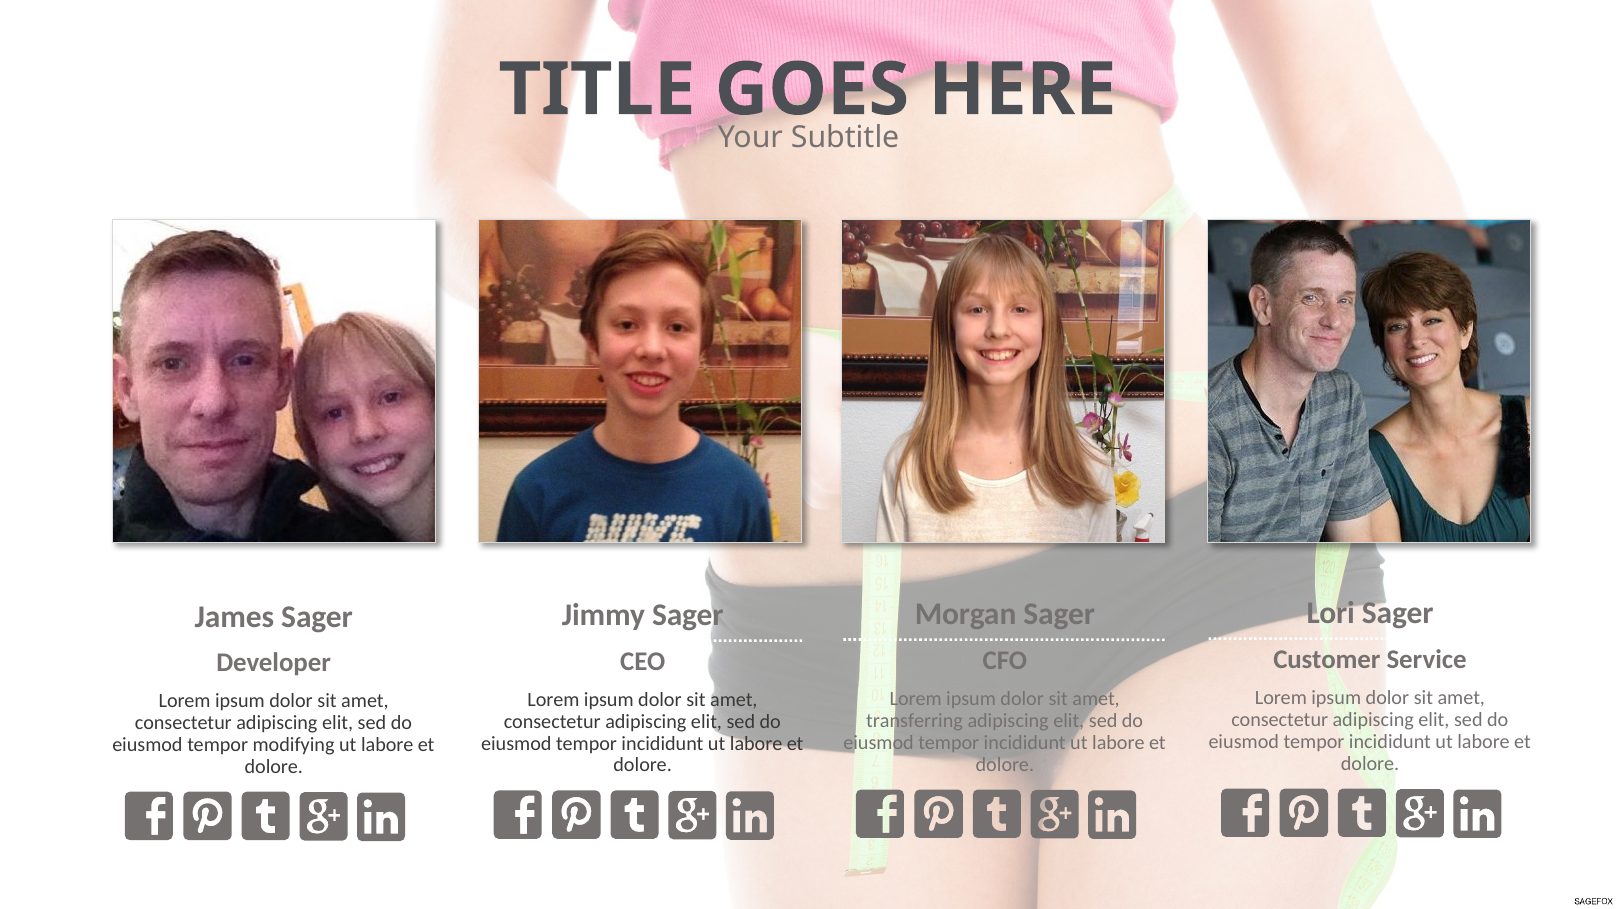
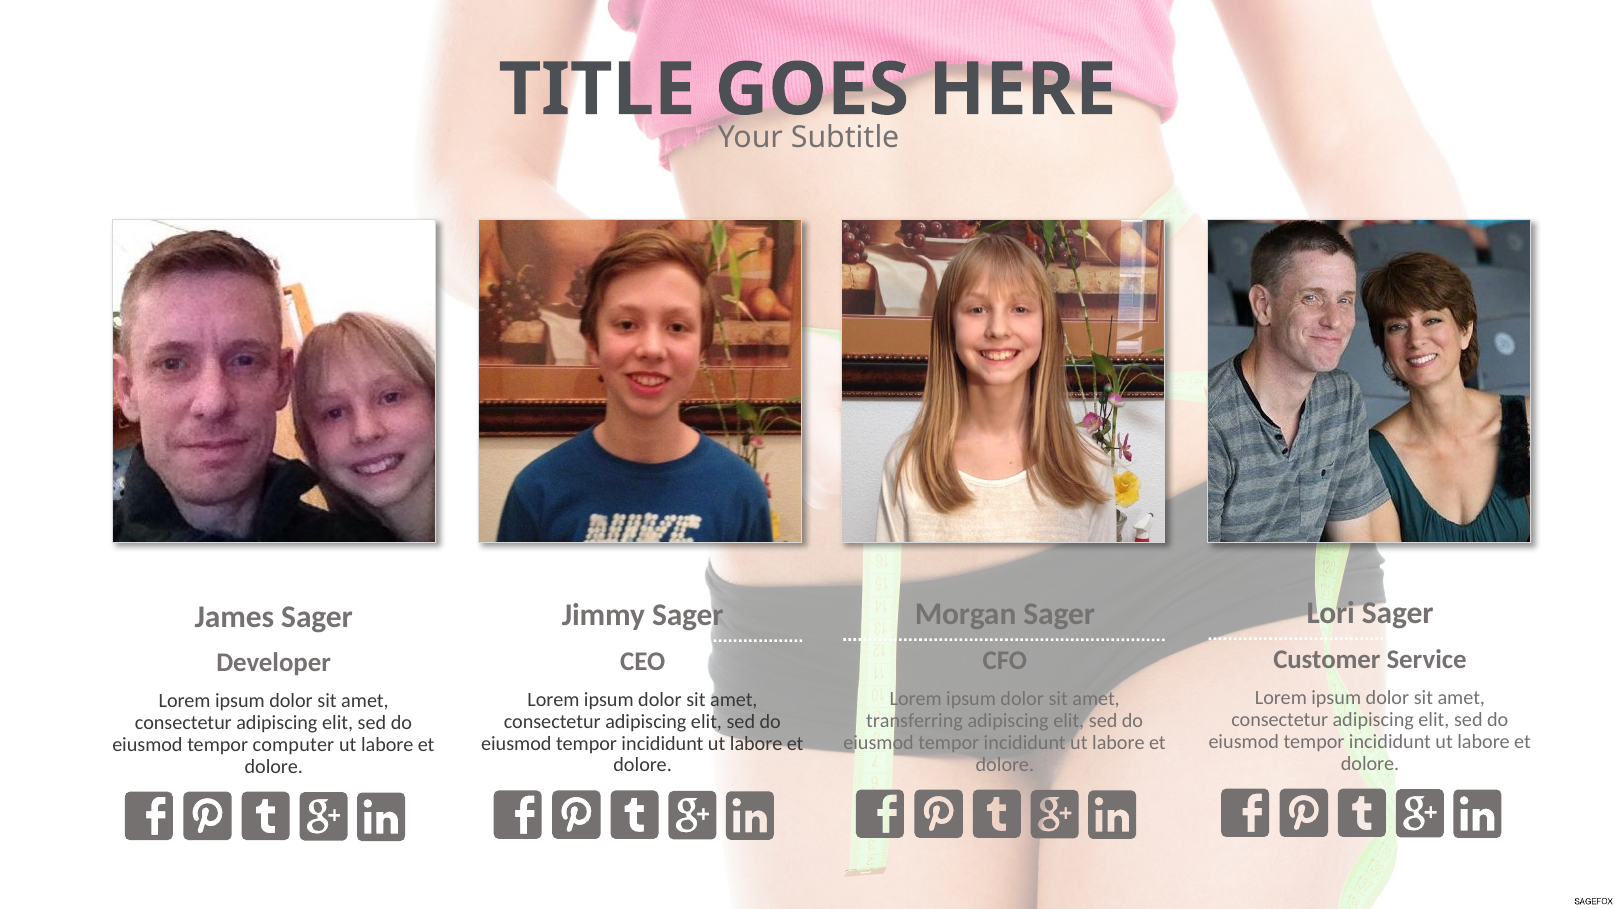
modifying: modifying -> computer
